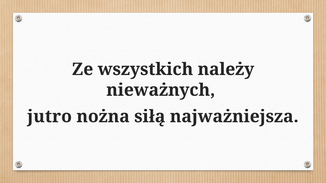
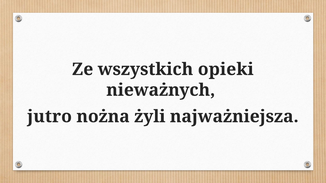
należy: należy -> opieki
siłą: siłą -> żyli
